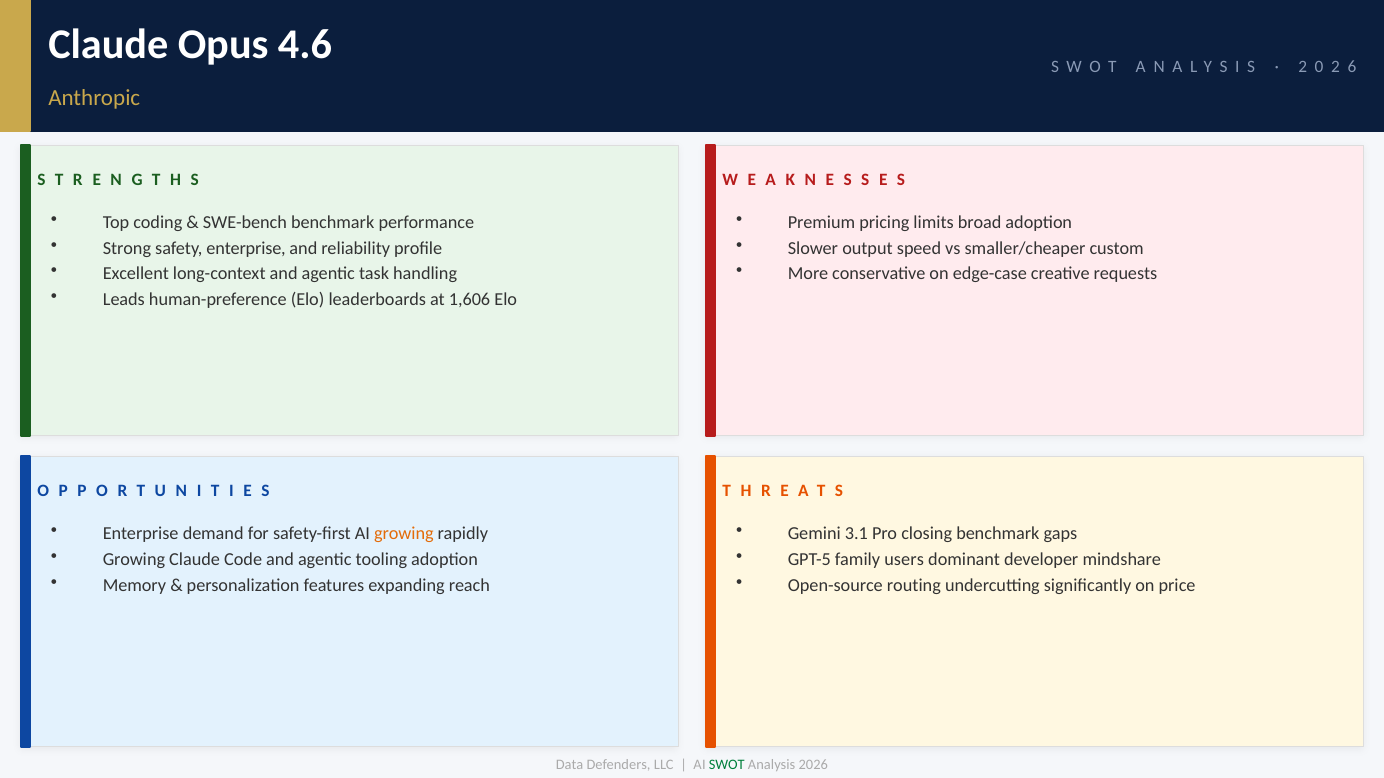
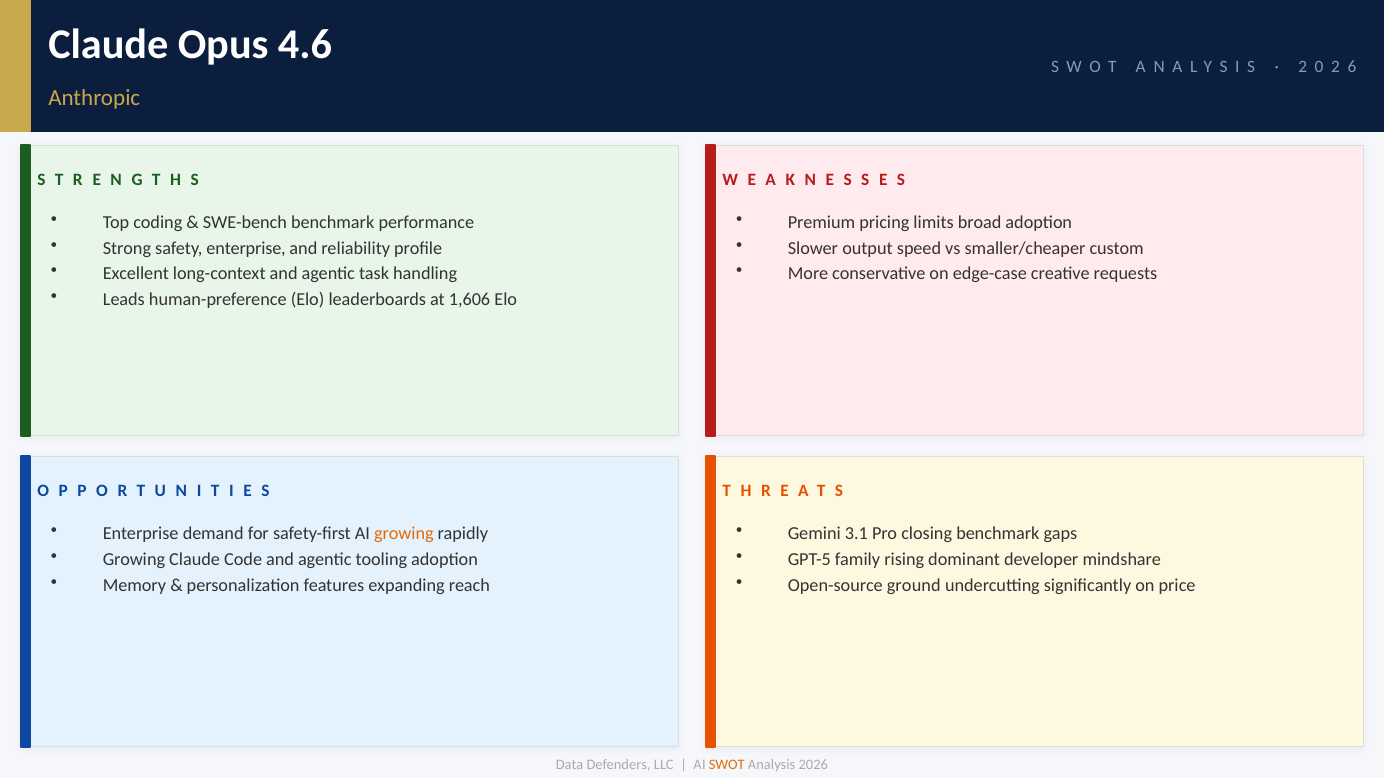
users: users -> rising
routing: routing -> ground
SWOT colour: green -> orange
